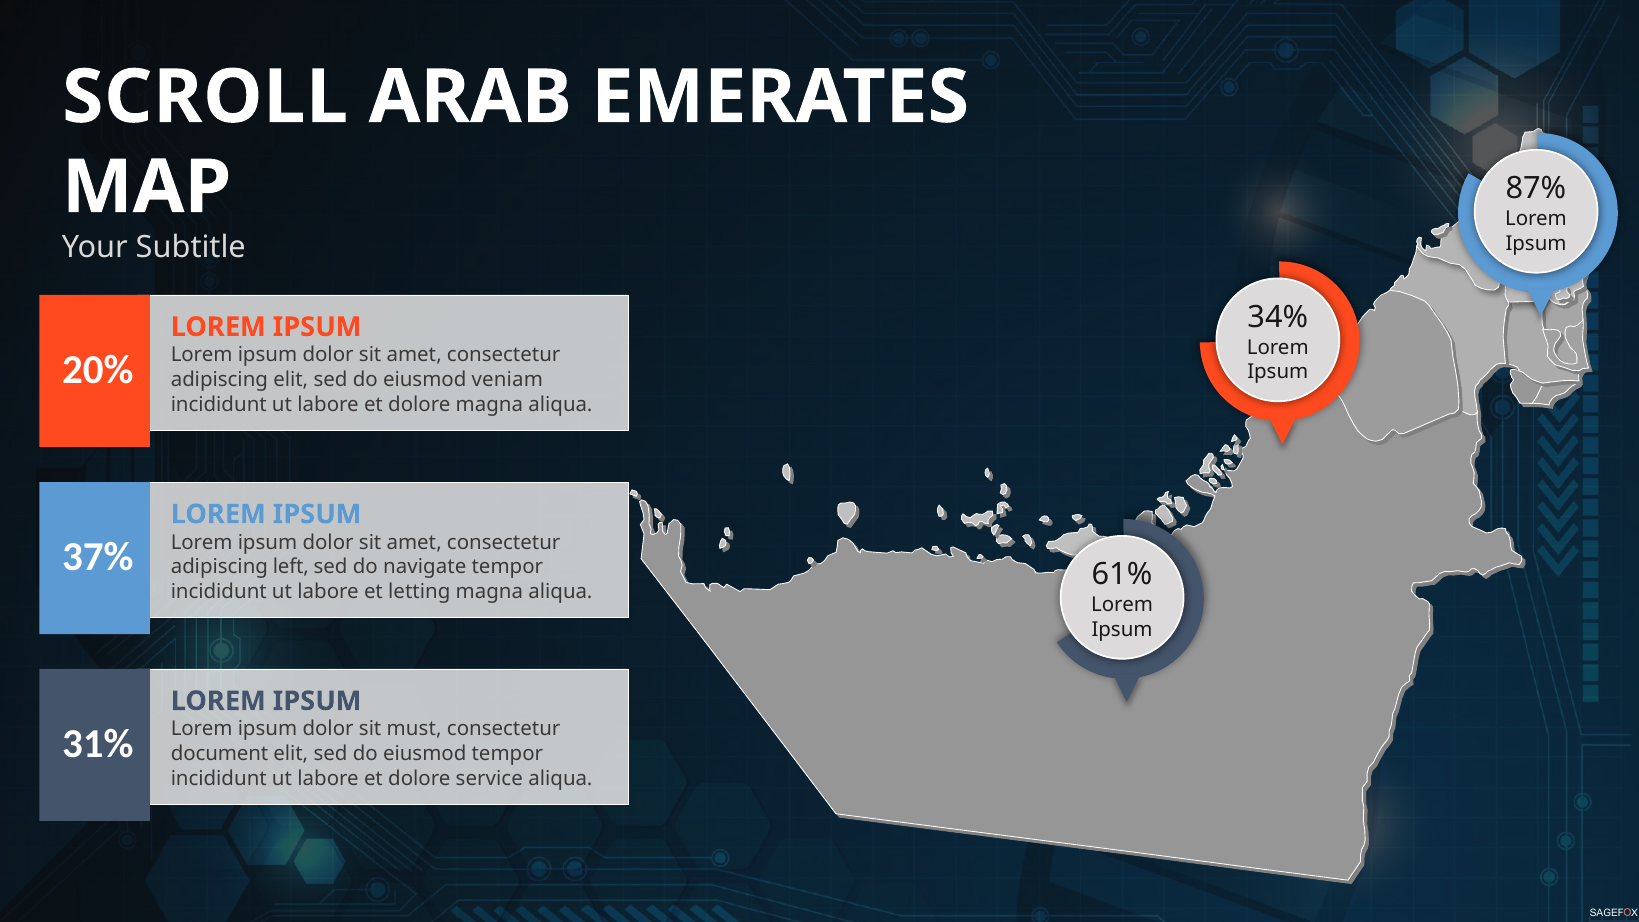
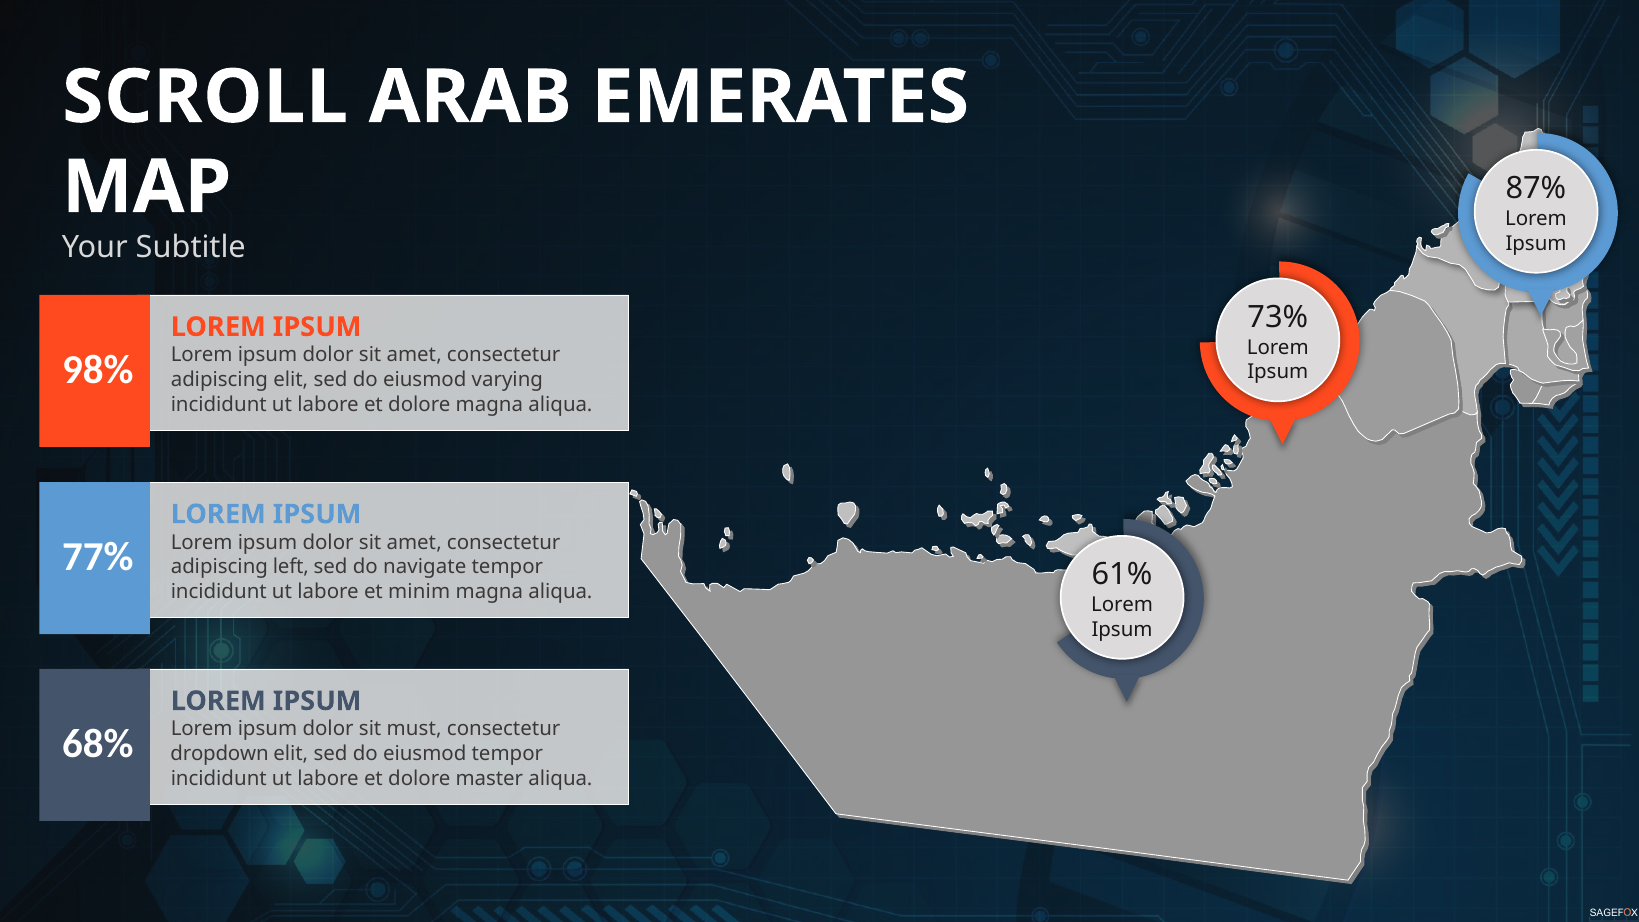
34%: 34% -> 73%
20%: 20% -> 98%
veniam: veniam -> varying
37%: 37% -> 77%
letting: letting -> minim
31%: 31% -> 68%
document: document -> dropdown
service: service -> master
